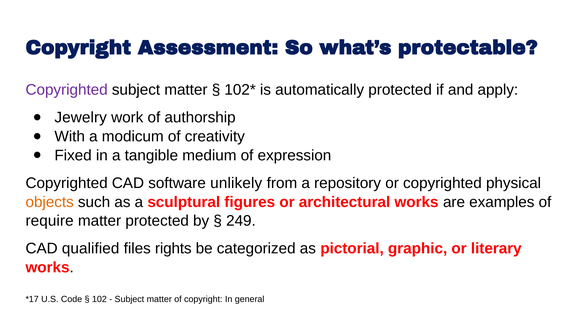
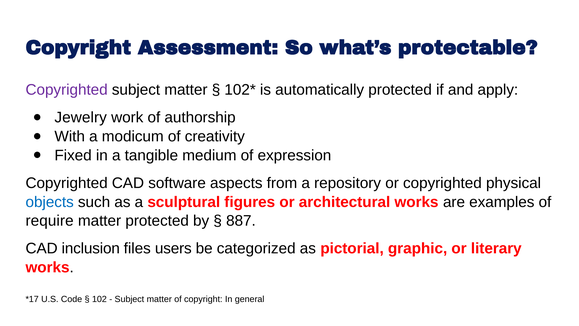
unlikely: unlikely -> aspects
objects colour: orange -> blue
249: 249 -> 887
qualified: qualified -> inclusion
rights: rights -> users
